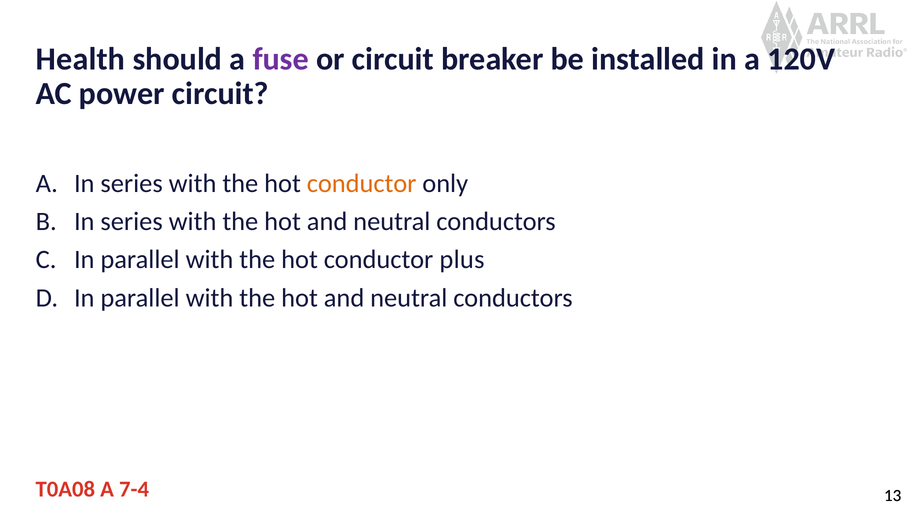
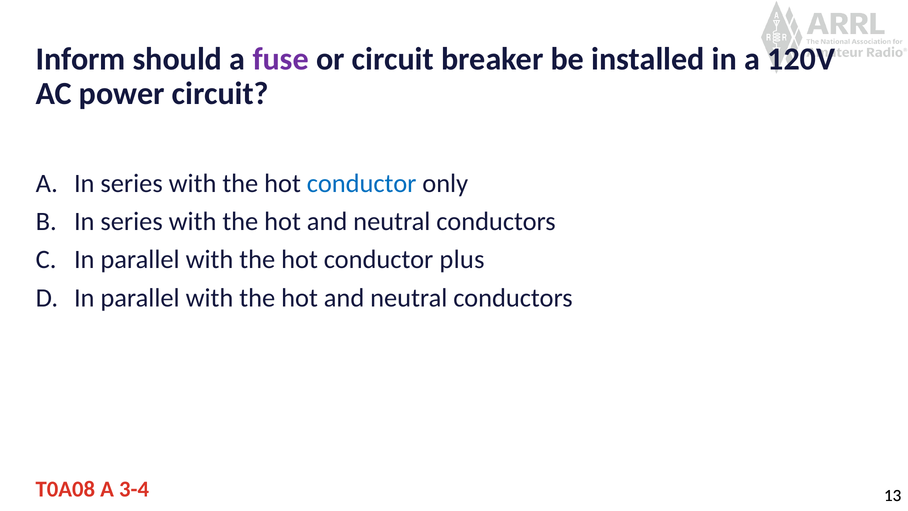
Health: Health -> Inform
conductor at (362, 183) colour: orange -> blue
7-4: 7-4 -> 3-4
